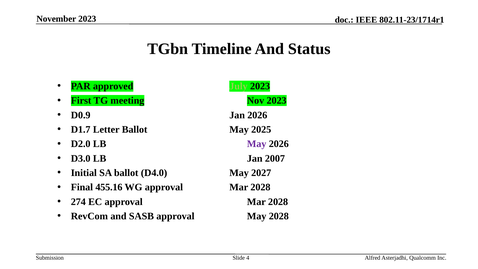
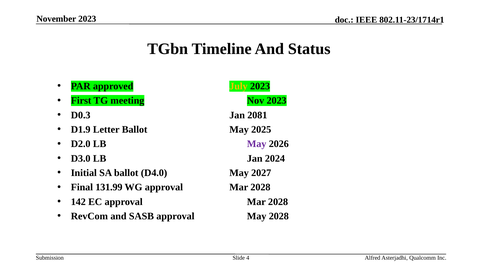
July colour: light green -> yellow
D0.9: D0.9 -> D0.3
Jan 2026: 2026 -> 2081
D1.7: D1.7 -> D1.9
2007: 2007 -> 2024
455.16: 455.16 -> 131.99
274: 274 -> 142
